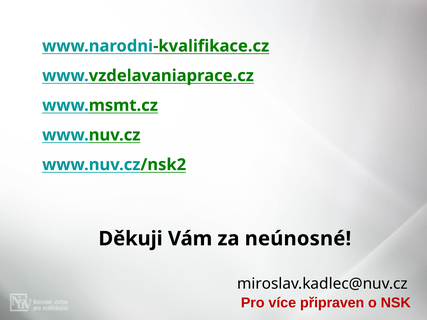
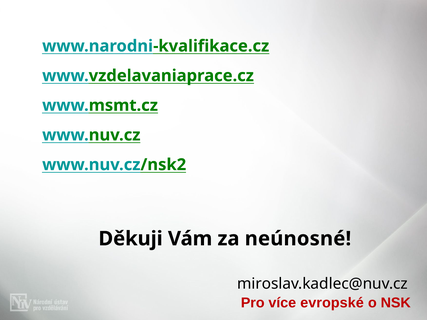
připraven: připraven -> evropské
